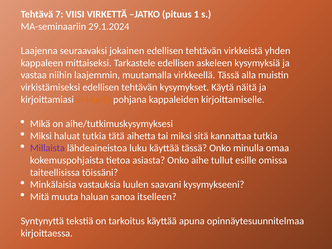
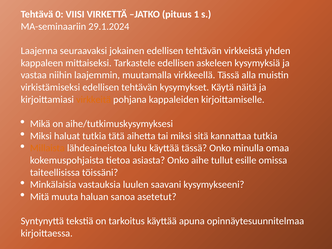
7: 7 -> 0
Millaista colour: purple -> orange
itselleen: itselleen -> asetetut
